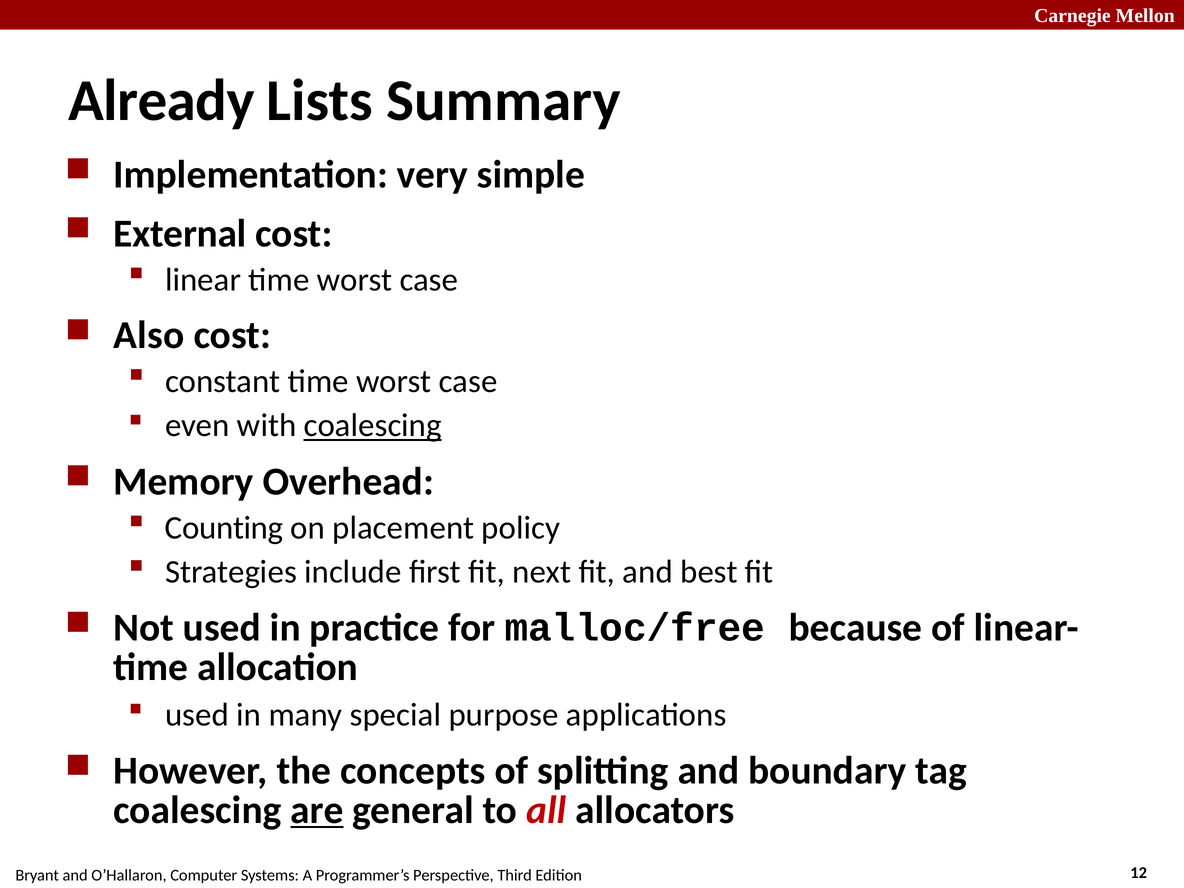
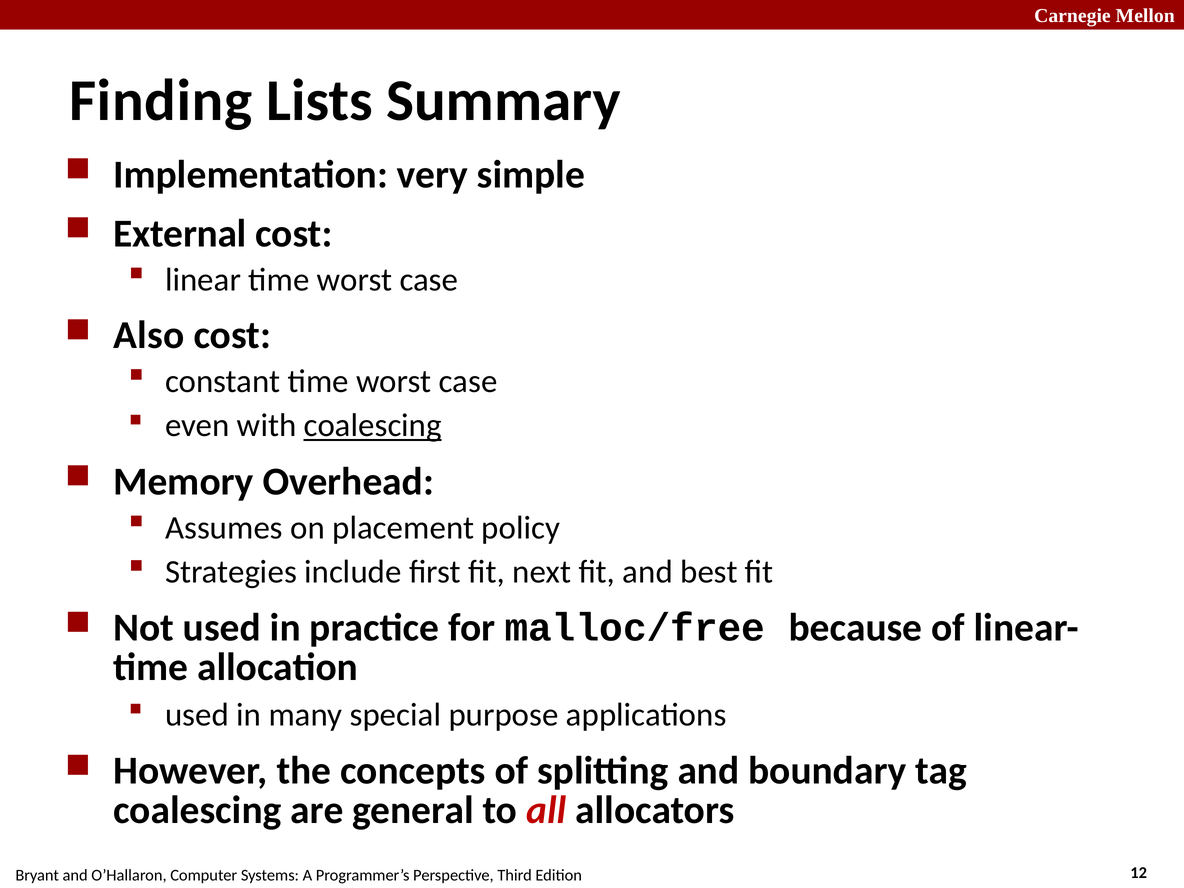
Already: Already -> Finding
Counting: Counting -> Assumes
are underline: present -> none
